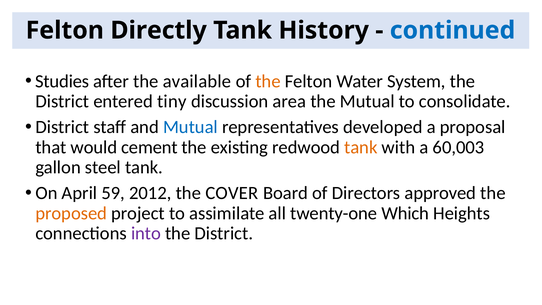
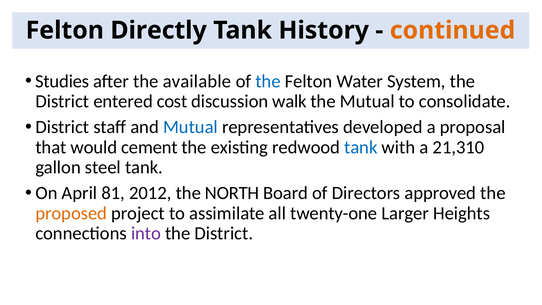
continued colour: blue -> orange
the at (268, 81) colour: orange -> blue
tiny: tiny -> cost
area: area -> walk
tank at (361, 147) colour: orange -> blue
60,003: 60,003 -> 21,310
59: 59 -> 81
COVER: COVER -> NORTH
Which: Which -> Larger
